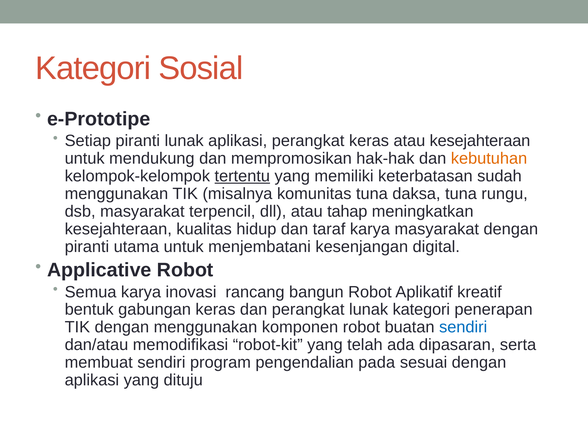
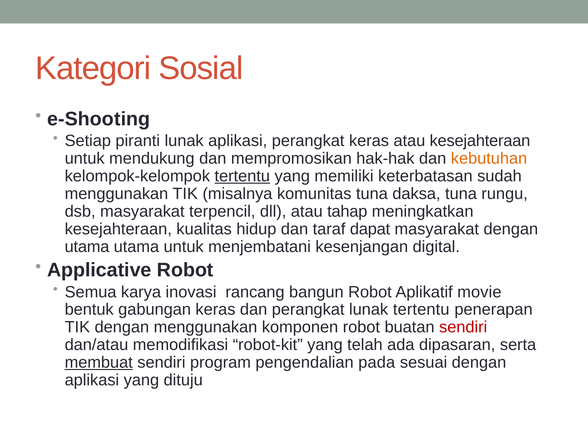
e-Prototipe: e-Prototipe -> e-Shooting
taraf karya: karya -> dapat
piranti at (87, 247): piranti -> utama
kreatif: kreatif -> movie
lunak kategori: kategori -> tertentu
sendiri at (463, 327) colour: blue -> red
membuat underline: none -> present
